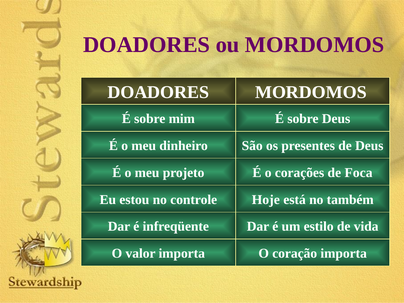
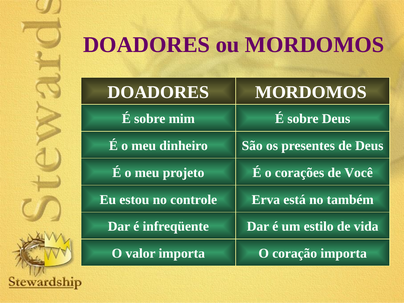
Foca: Foca -> Você
Hoje: Hoje -> Erva
